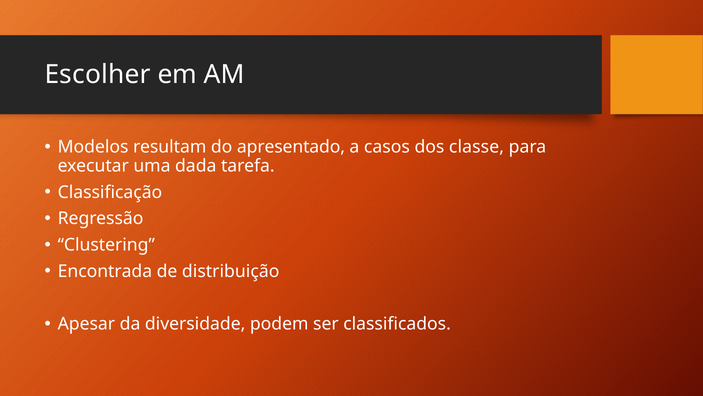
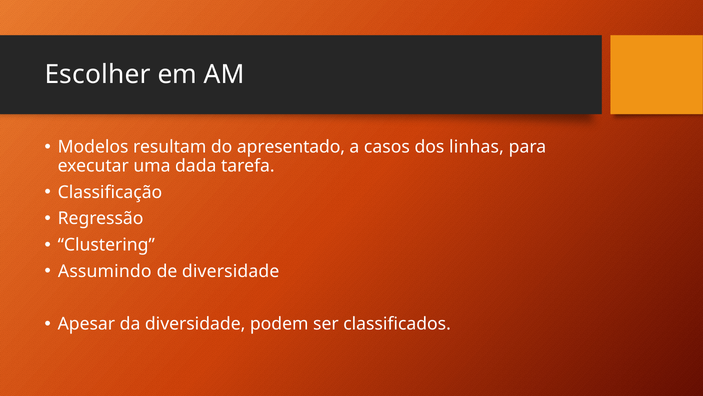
classe: classe -> linhas
Encontrada: Encontrada -> Assumindo
de distribuição: distribuição -> diversidade
